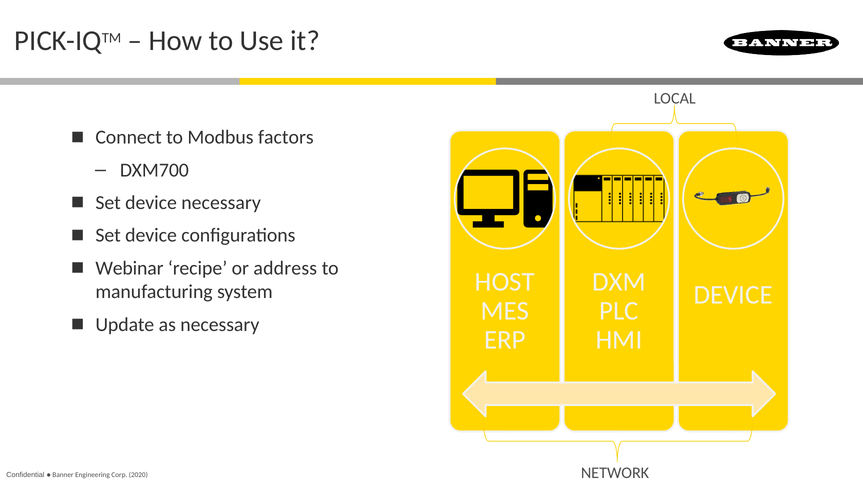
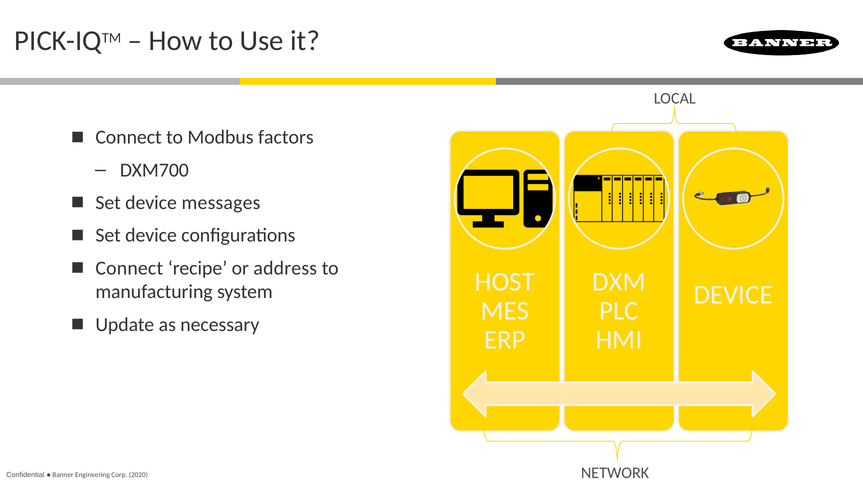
device necessary: necessary -> messages
Webinar at (129, 268): Webinar -> Connect
